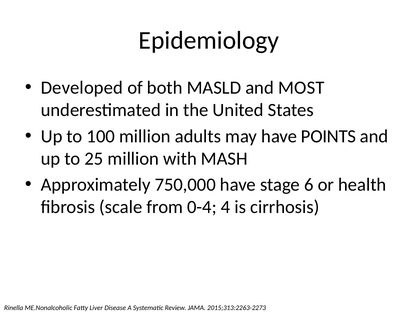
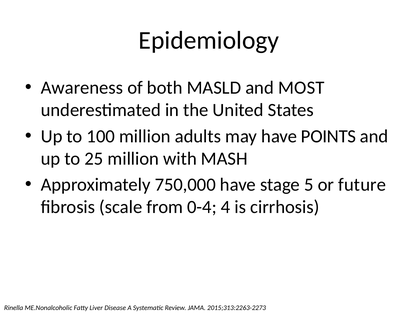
Developed: Developed -> Awareness
6: 6 -> 5
health: health -> future
